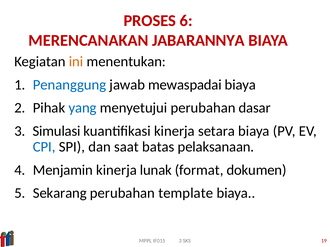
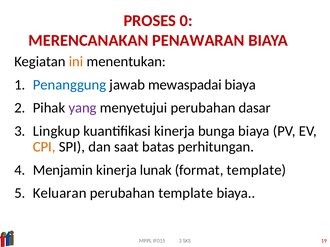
6: 6 -> 0
JABARANNYA: JABARANNYA -> PENAWARAN
yang colour: blue -> purple
Simulasi: Simulasi -> Lingkup
setara: setara -> bunga
CPI colour: blue -> orange
pelaksanaan: pelaksanaan -> perhitungan
format dokumen: dokumen -> template
Sekarang: Sekarang -> Keluaran
